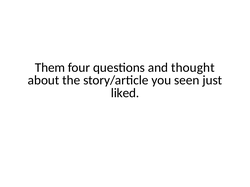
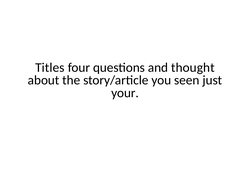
Them: Them -> Titles
liked: liked -> your
